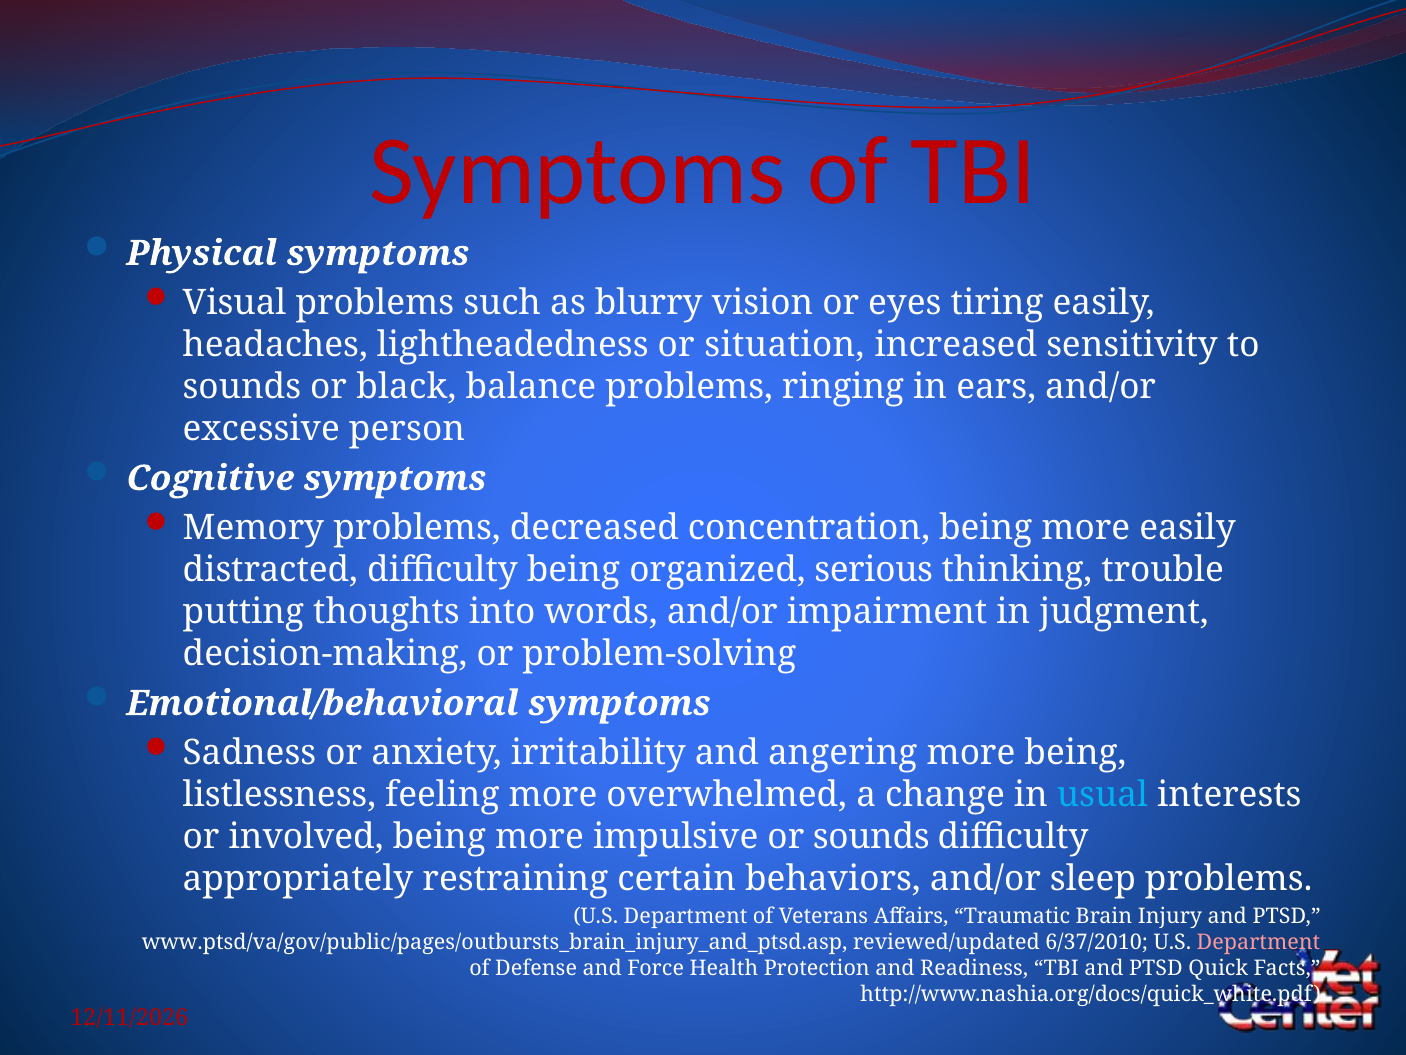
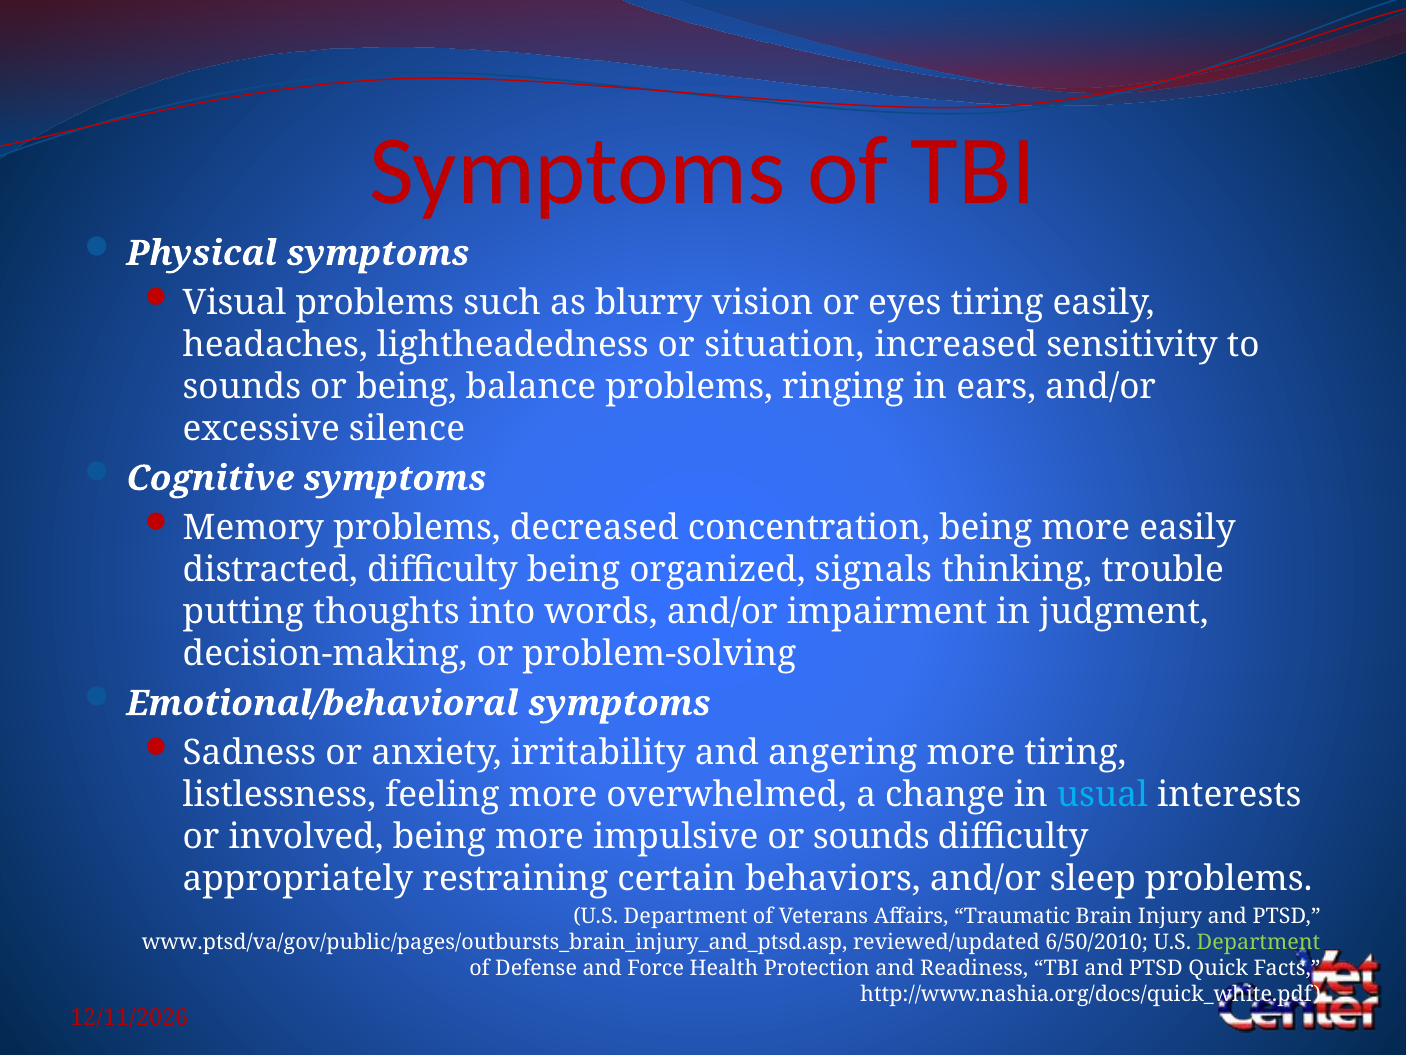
or black: black -> being
person: person -> silence
serious: serious -> signals
more being: being -> tiring
6/37/2010: 6/37/2010 -> 6/50/2010
Department at (1259, 942) colour: pink -> light green
